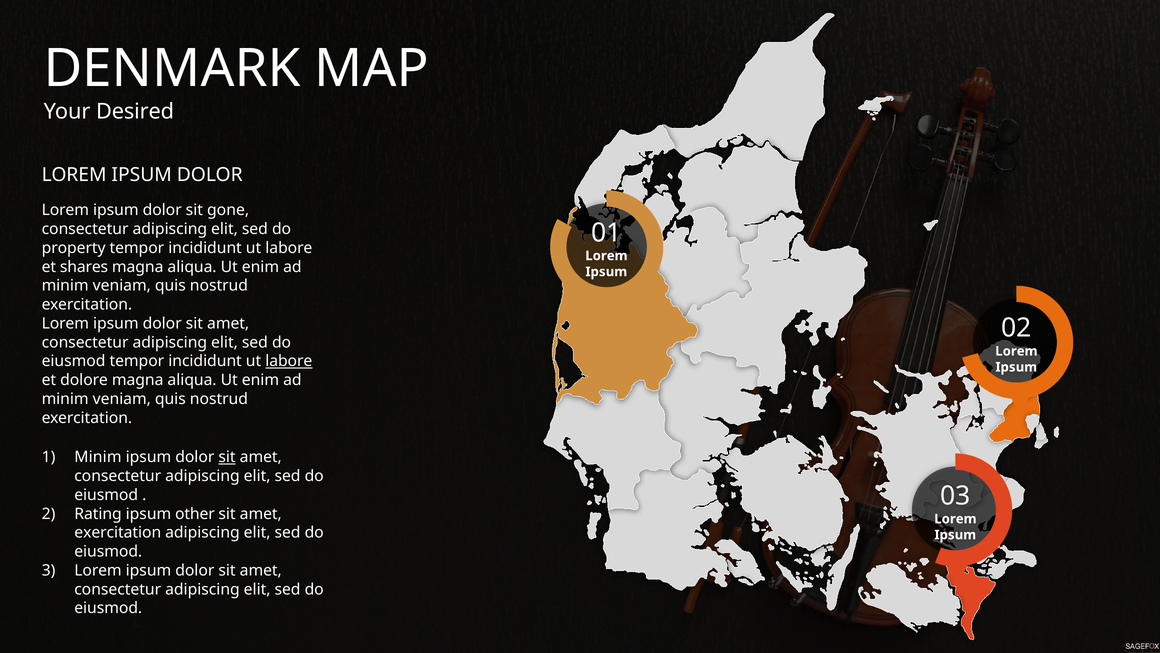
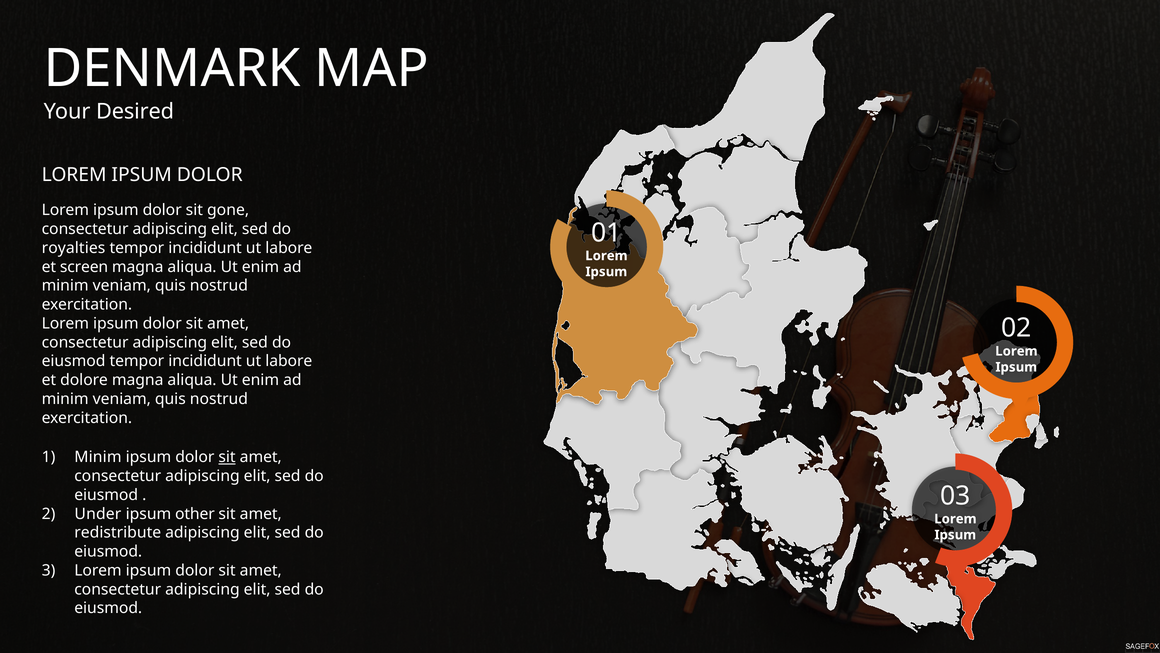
property: property -> royalties
shares: shares -> screen
labore at (289, 361) underline: present -> none
Rating: Rating -> Under
exercitation at (118, 532): exercitation -> redistribute
